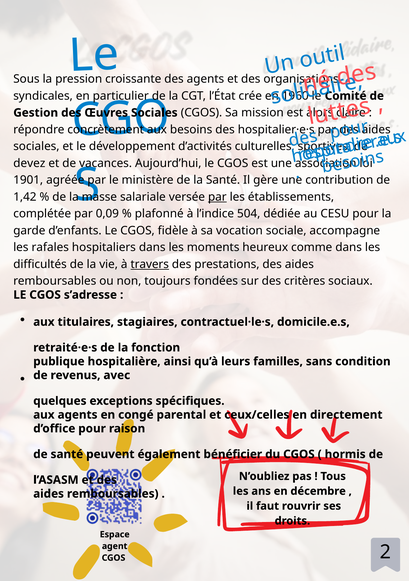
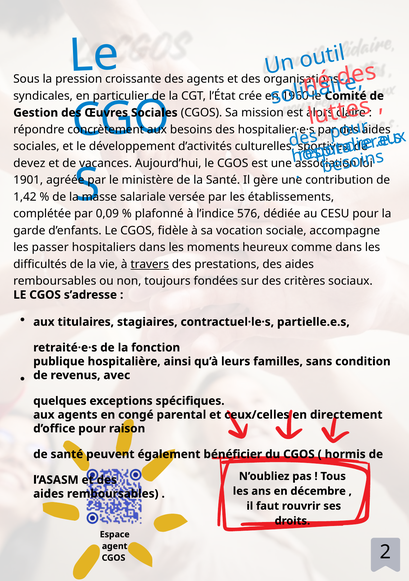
par at (217, 197) underline: present -> none
504: 504 -> 576
rafales: rafales -> passer
domicile.e.s: domicile.e.s -> partielle.e.s
